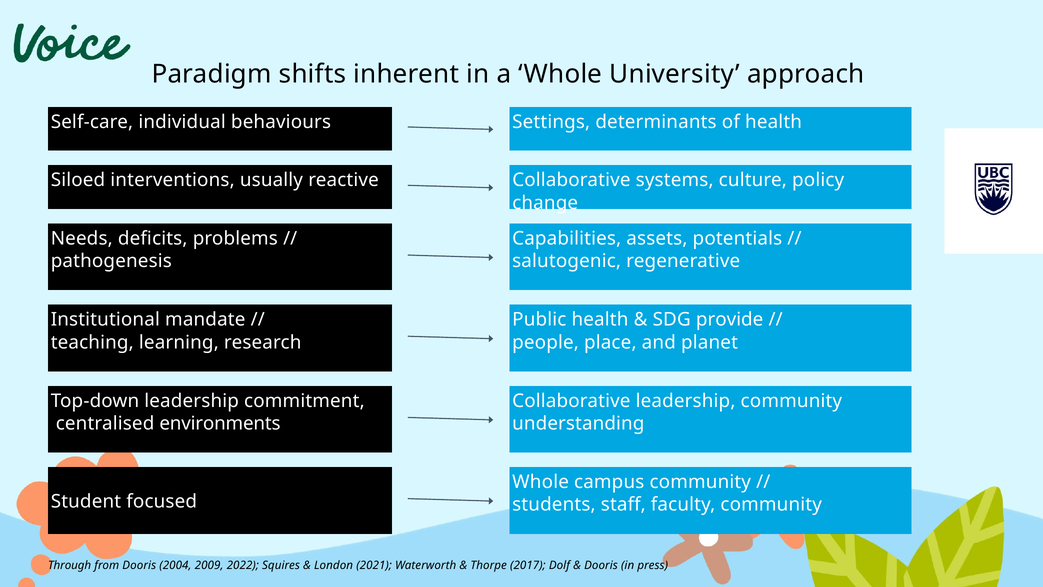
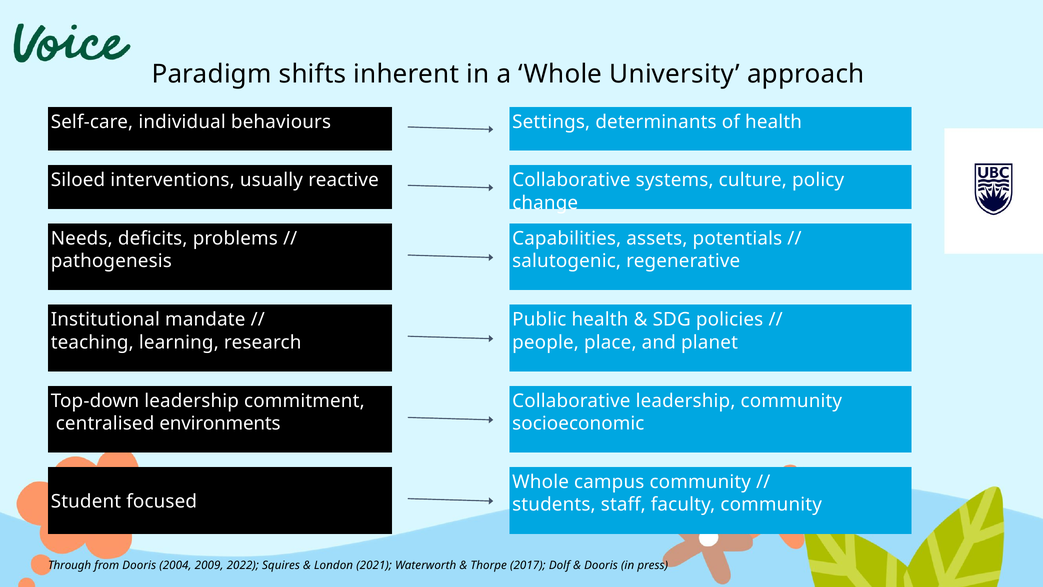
provide: provide -> policies
understanding: understanding -> socioeconomic
